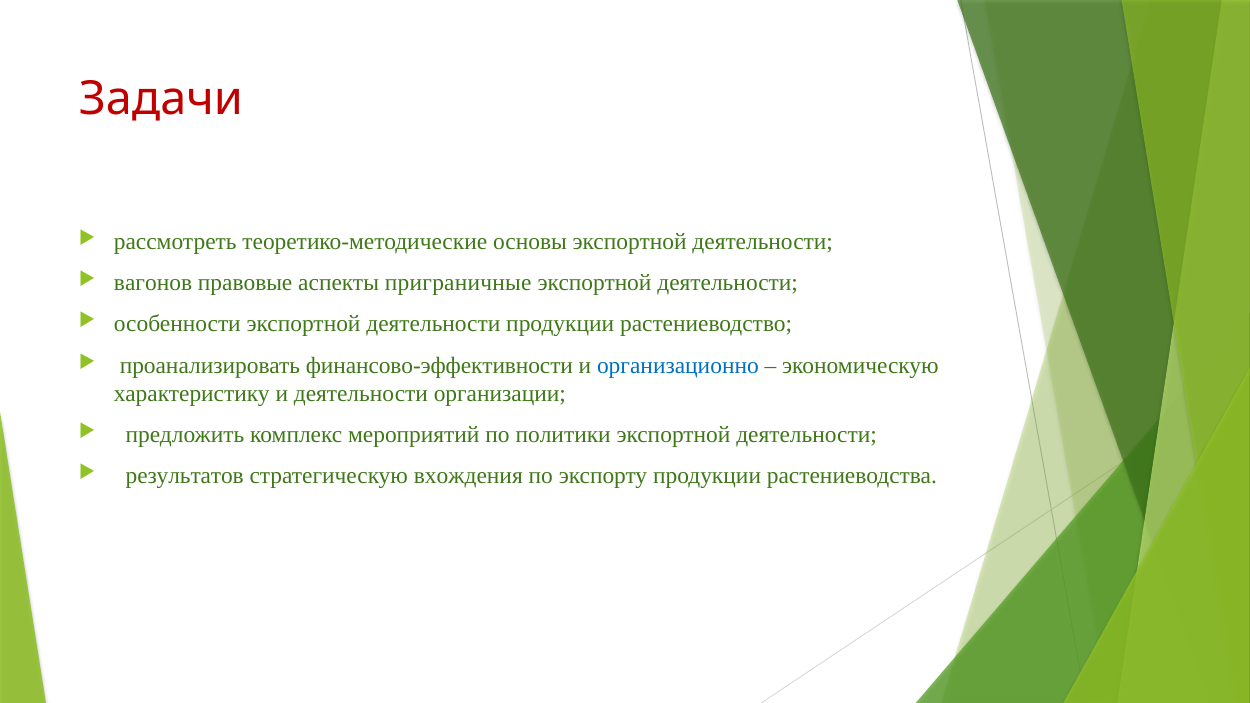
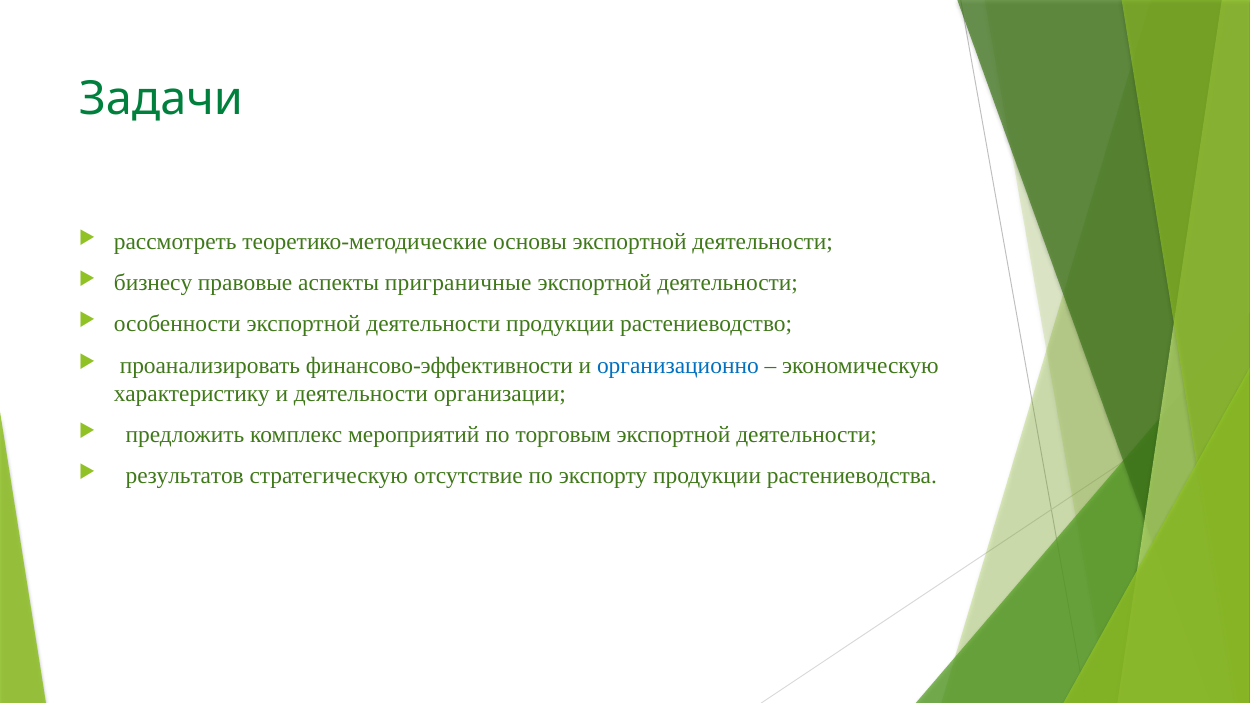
Задачи colour: red -> green
вагонов: вагонов -> бизнесу
политики: политики -> торговым
вхождения: вхождения -> отсутствие
